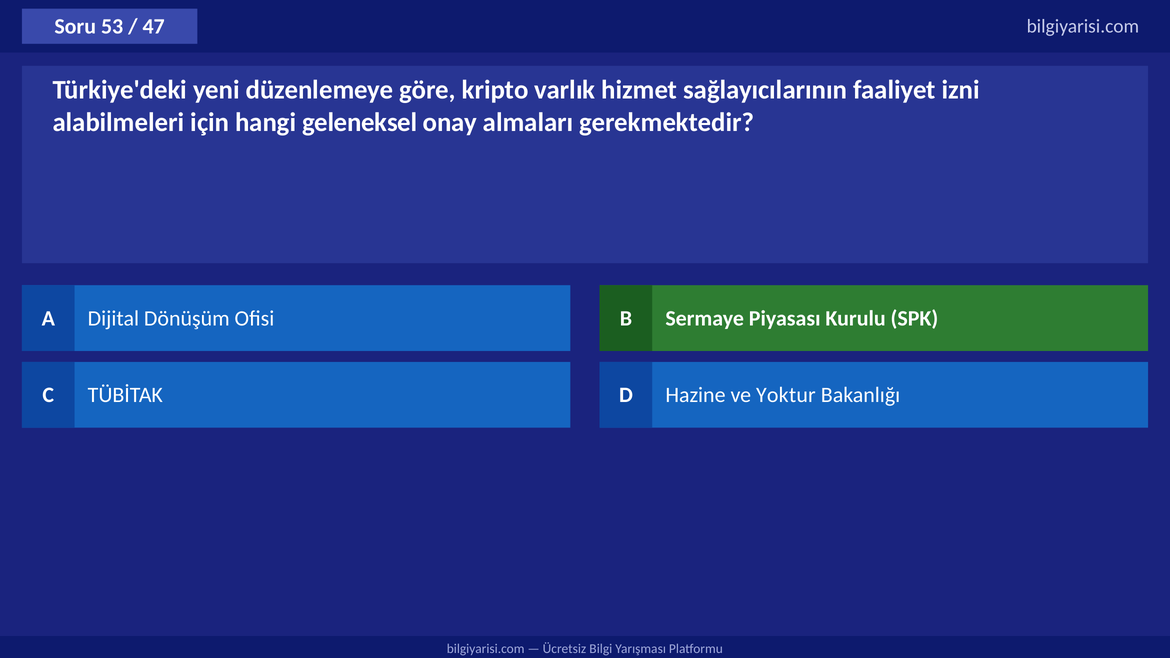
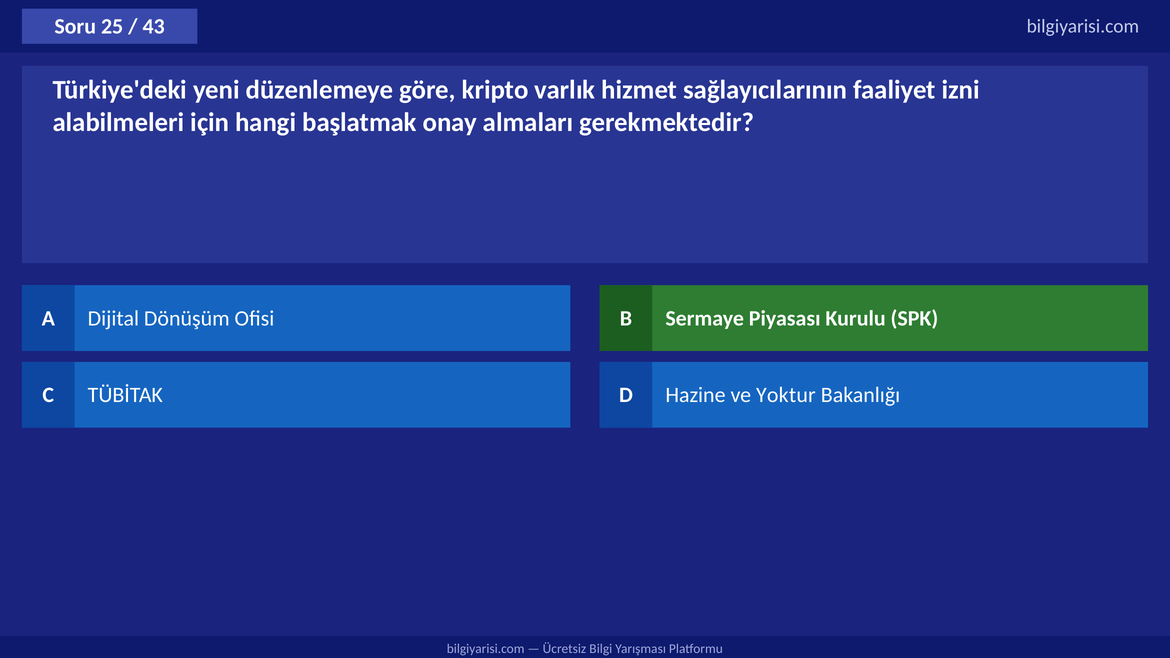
53: 53 -> 25
47: 47 -> 43
geleneksel: geleneksel -> başlatmak
